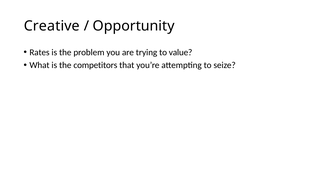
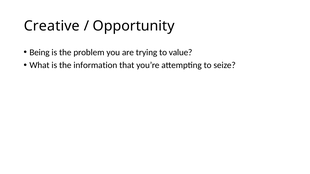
Rates: Rates -> Being
competitors: competitors -> information
